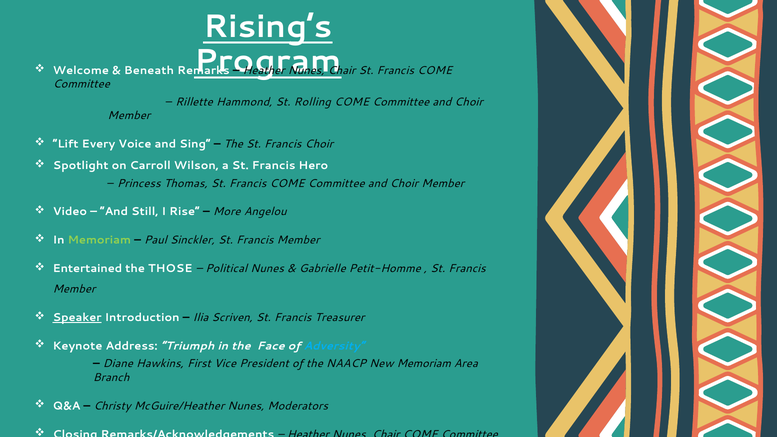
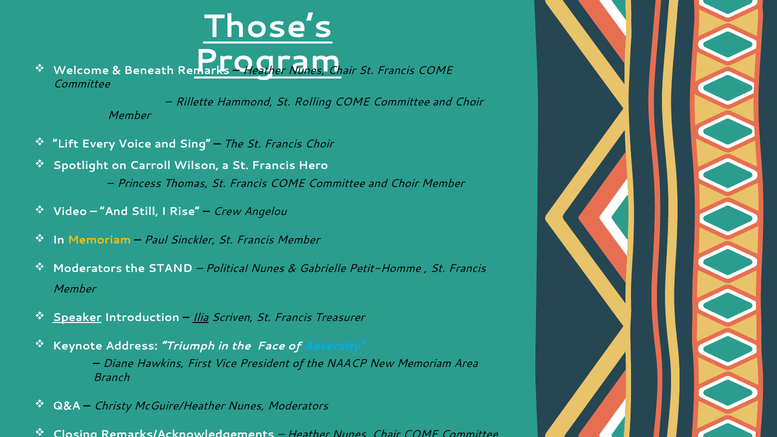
Rising’s: Rising’s -> Those’s
More: More -> Crew
Memoriam at (99, 240) colour: light green -> yellow
Entertained at (87, 269): Entertained -> Moderators
THOSE: THOSE -> STAND
Ilia underline: none -> present
